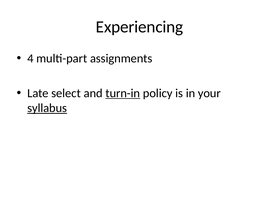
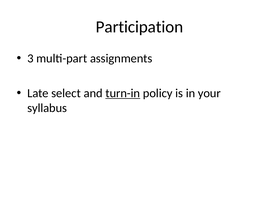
Experiencing: Experiencing -> Participation
4: 4 -> 3
syllabus underline: present -> none
